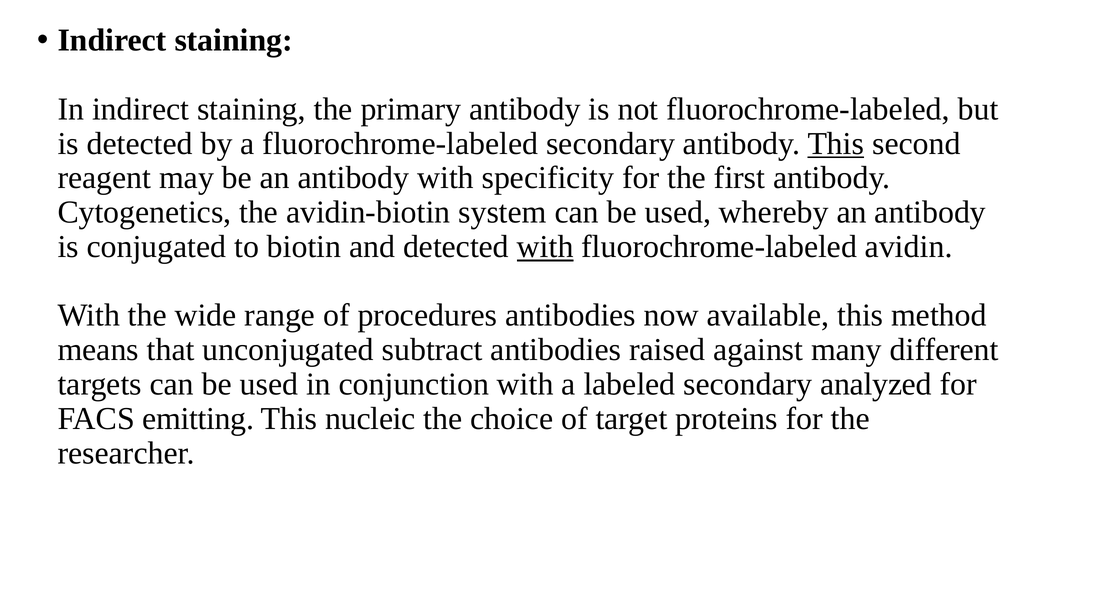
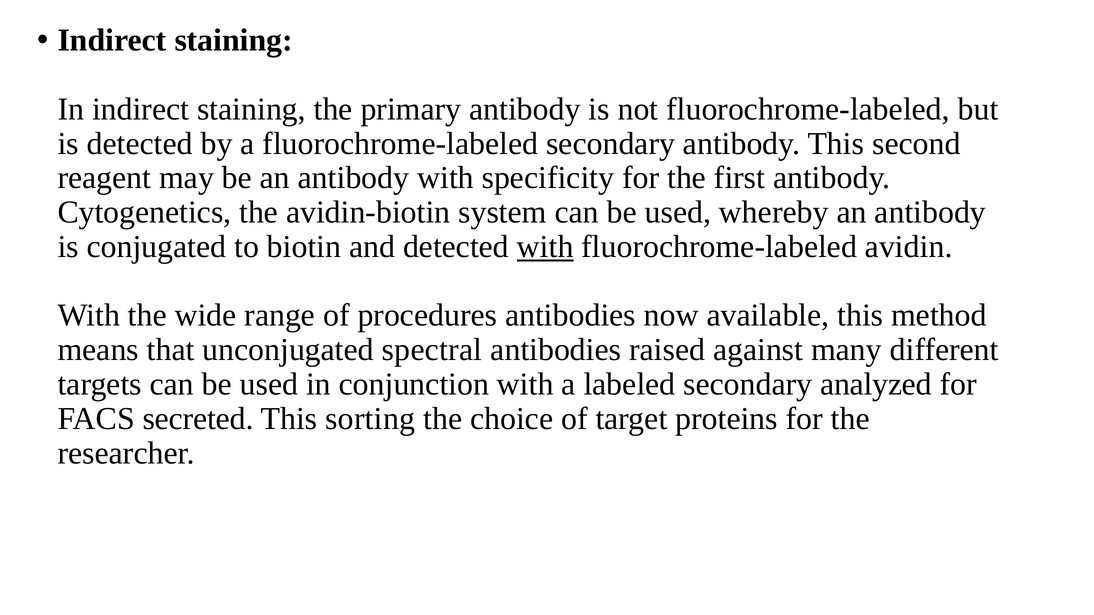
This at (836, 144) underline: present -> none
subtract: subtract -> spectral
emitting: emitting -> secreted
nucleic: nucleic -> sorting
